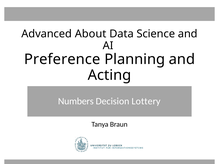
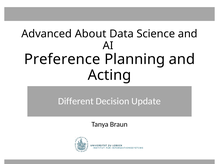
Numbers: Numbers -> Different
Lottery: Lottery -> Update
